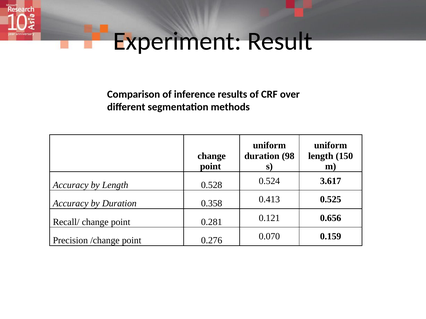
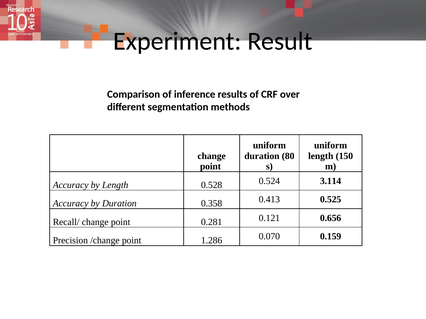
98: 98 -> 80
3.617: 3.617 -> 3.114
0.276: 0.276 -> 1.286
